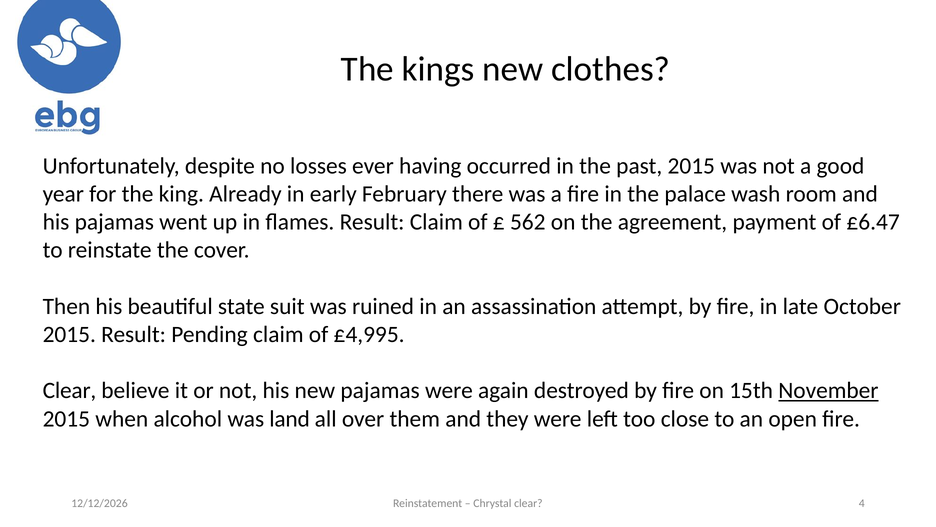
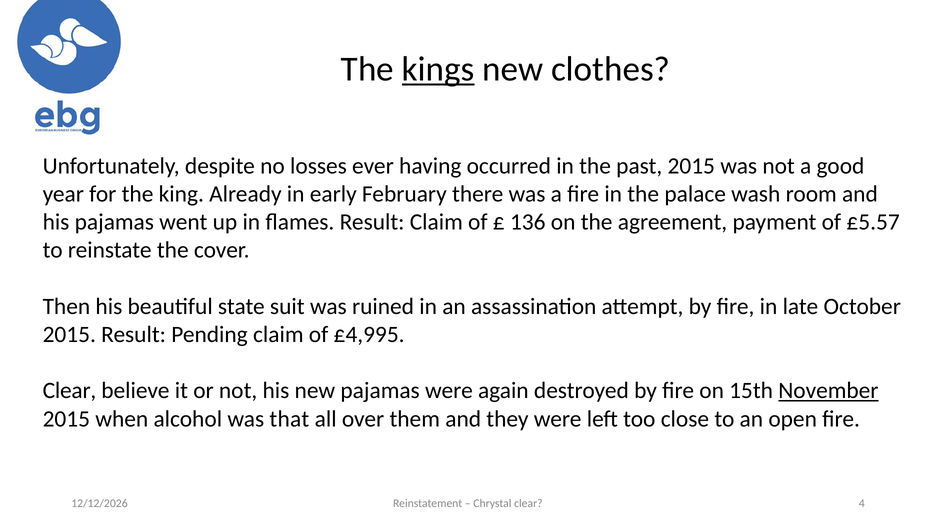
kings underline: none -> present
562: 562 -> 136
£6.47: £6.47 -> £5.57
land: land -> that
